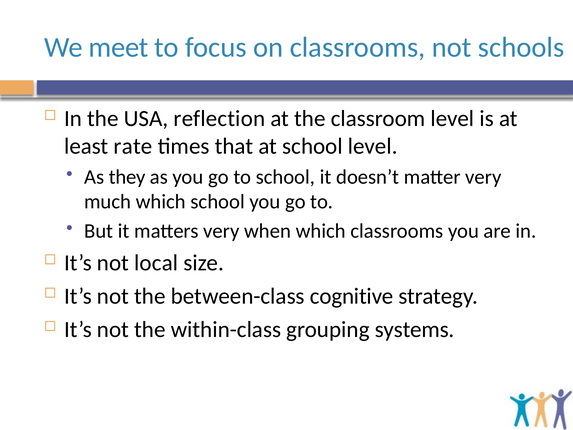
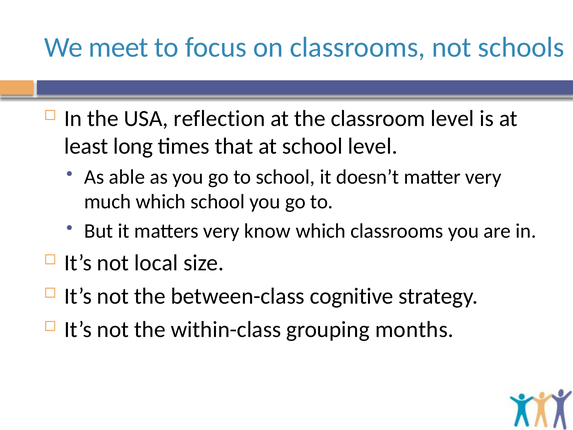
rate: rate -> long
they: they -> able
when: when -> know
systems: systems -> months
